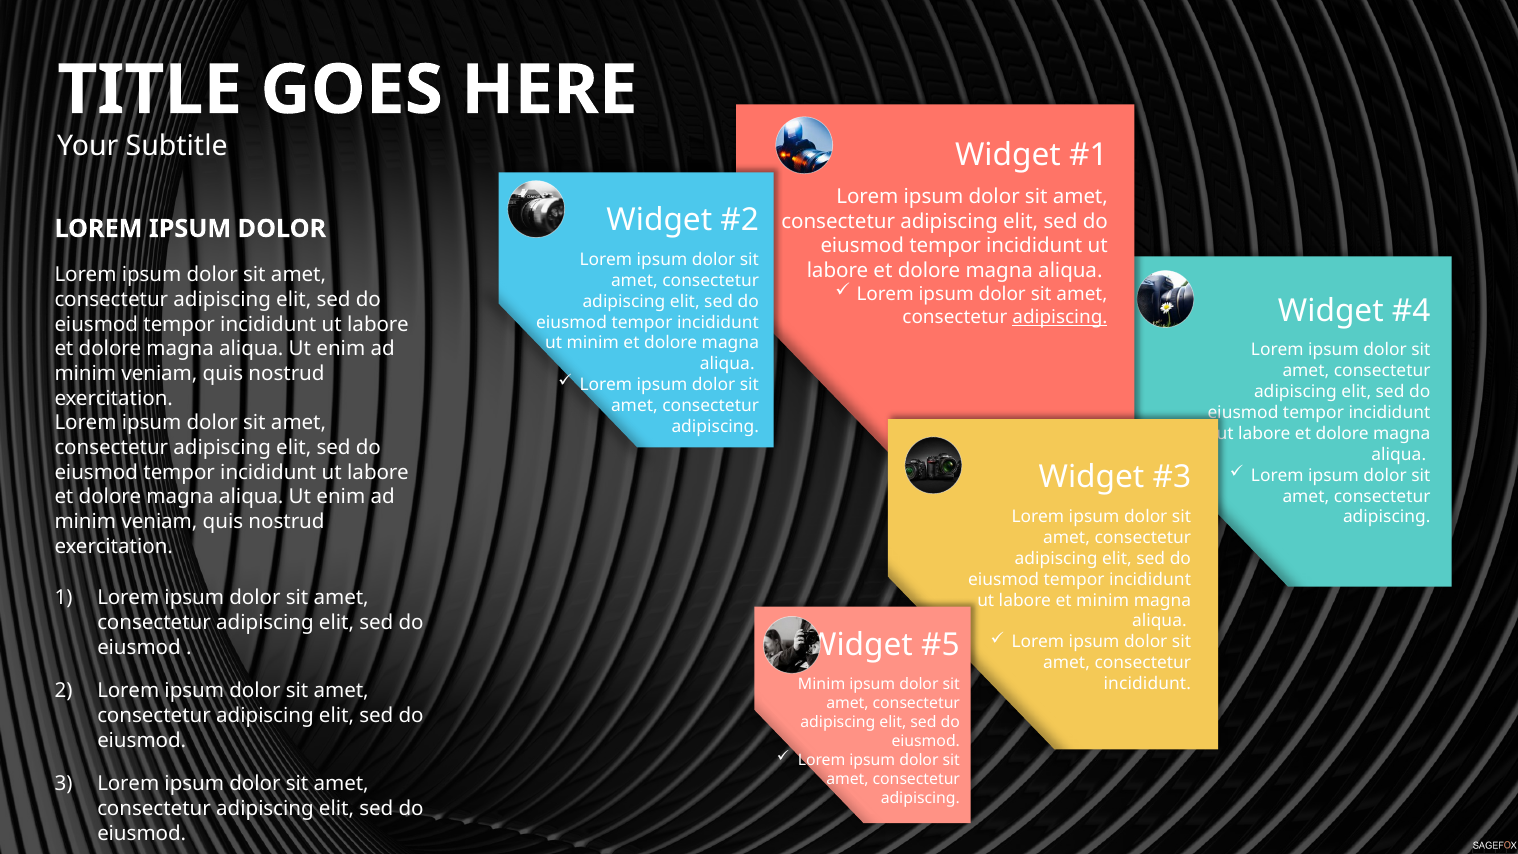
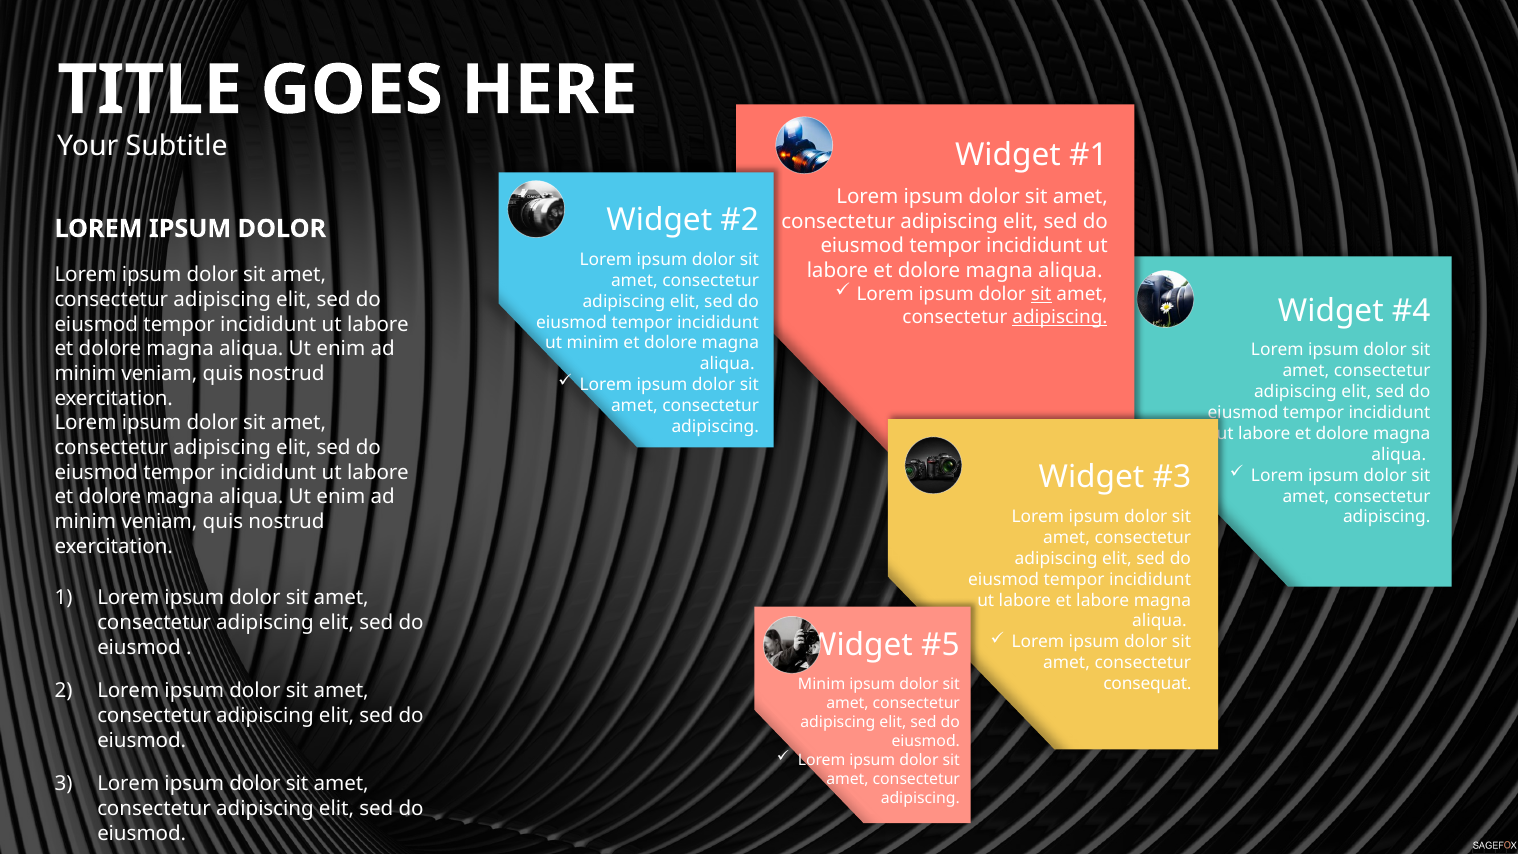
sit at (1041, 294) underline: none -> present
et minim: minim -> labore
incididunt at (1147, 684): incididunt -> consequat
